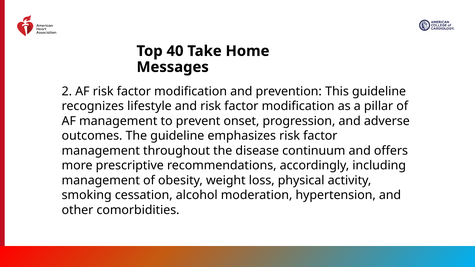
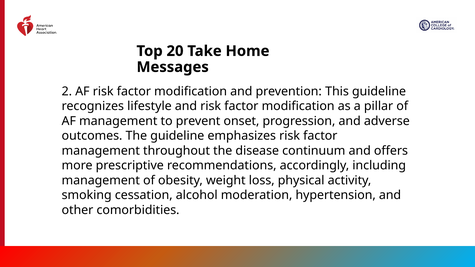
40: 40 -> 20
